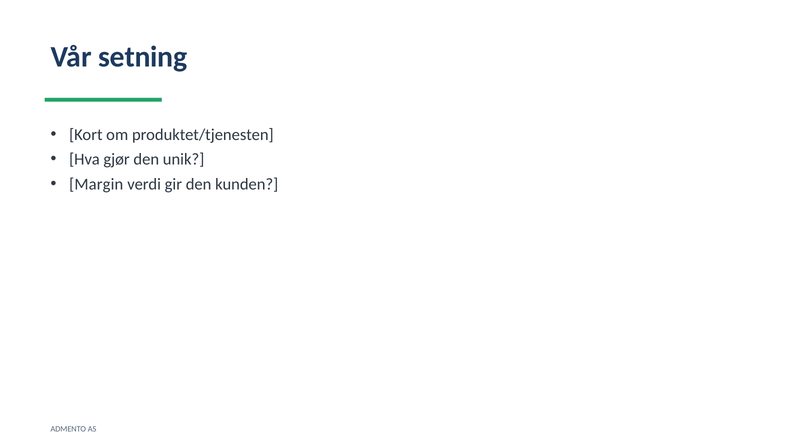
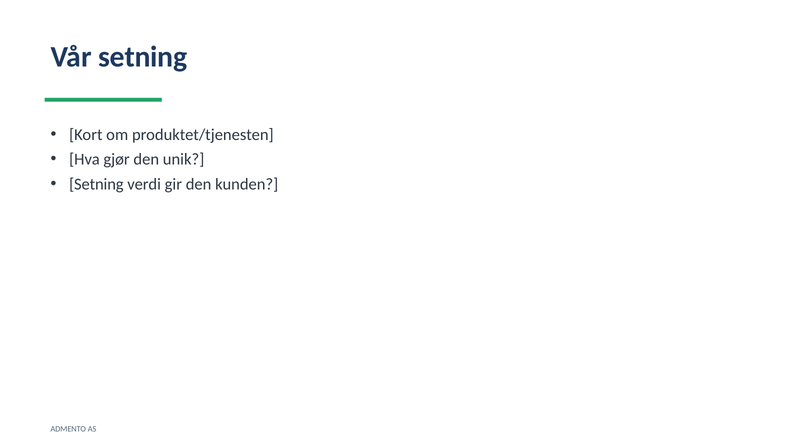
Margin at (96, 184): Margin -> Setning
